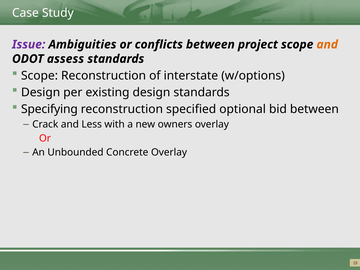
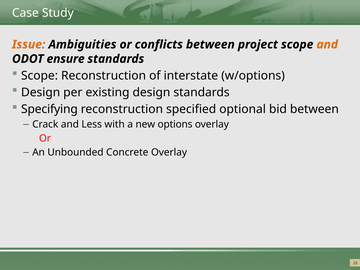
Issue colour: purple -> orange
assess: assess -> ensure
owners: owners -> options
